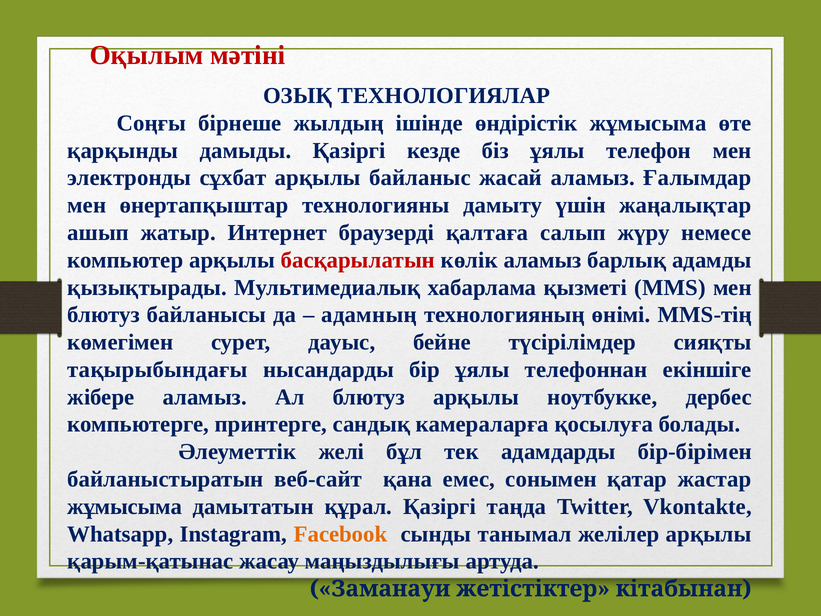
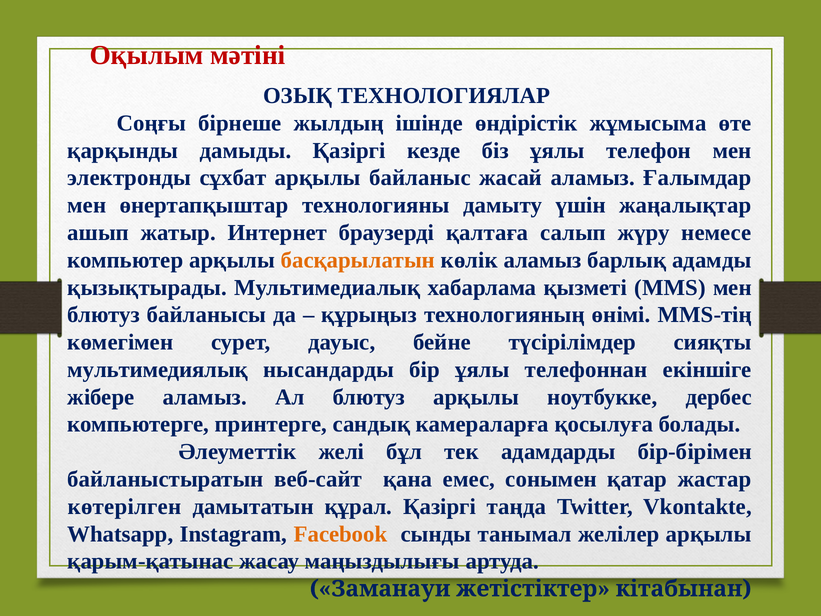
басқарылатын colour: red -> orange
адамның: адамның -> құрыңыз
тақырыбындағы: тақырыбындағы -> мультимедиялық
жұмысыма at (125, 506): жұмысыма -> көтерілген
